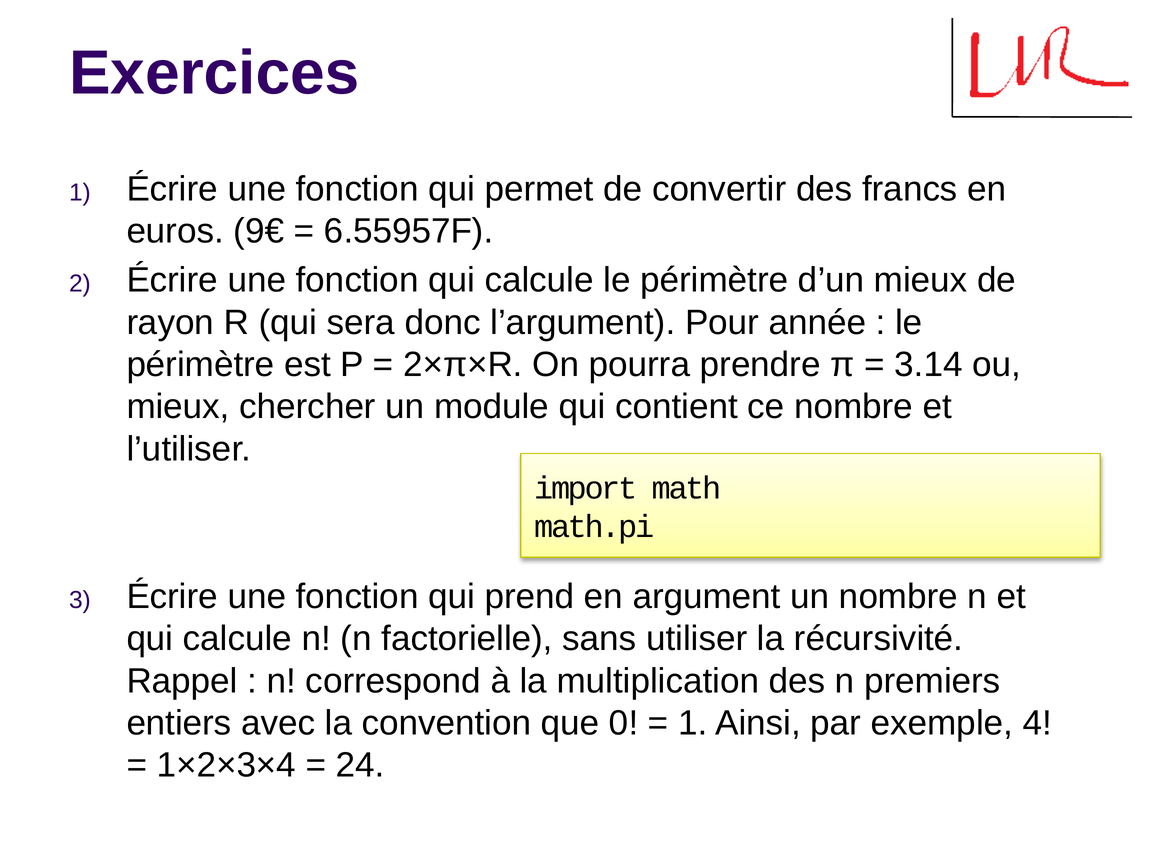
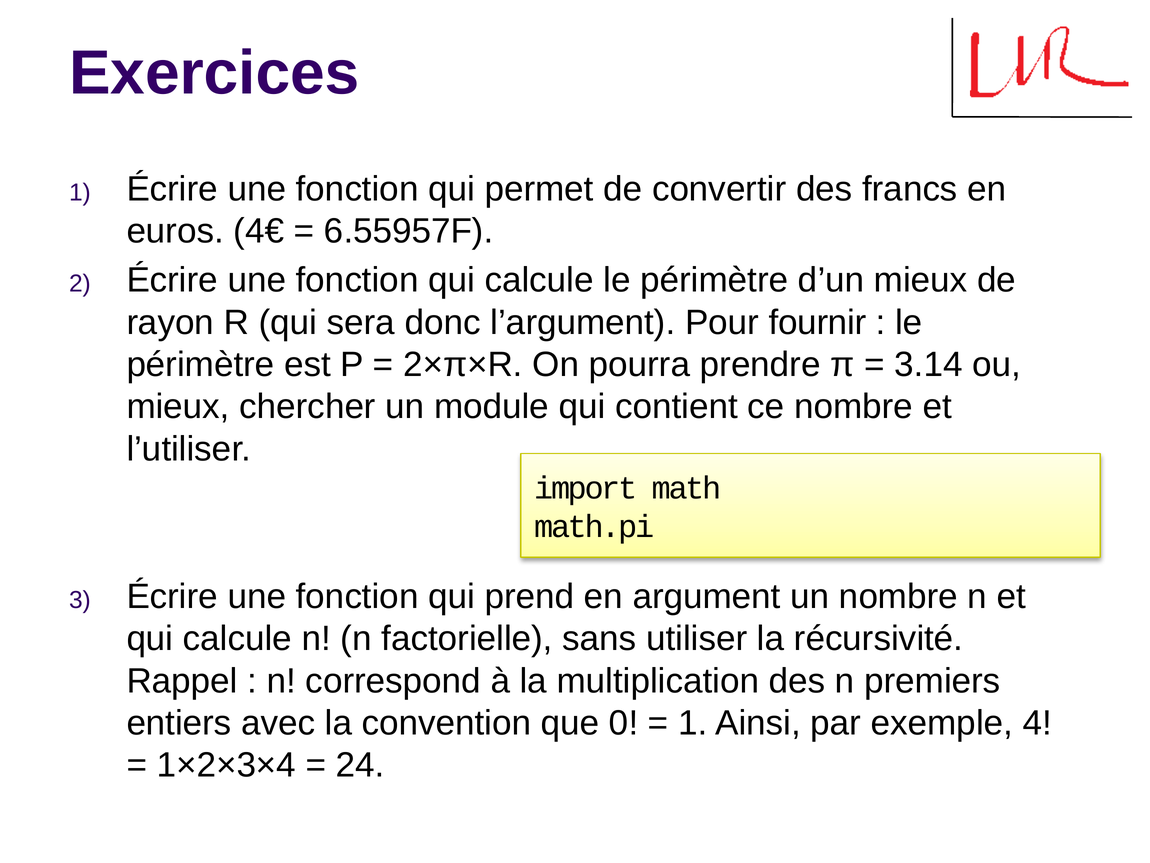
9€: 9€ -> 4€
année: année -> fournir
